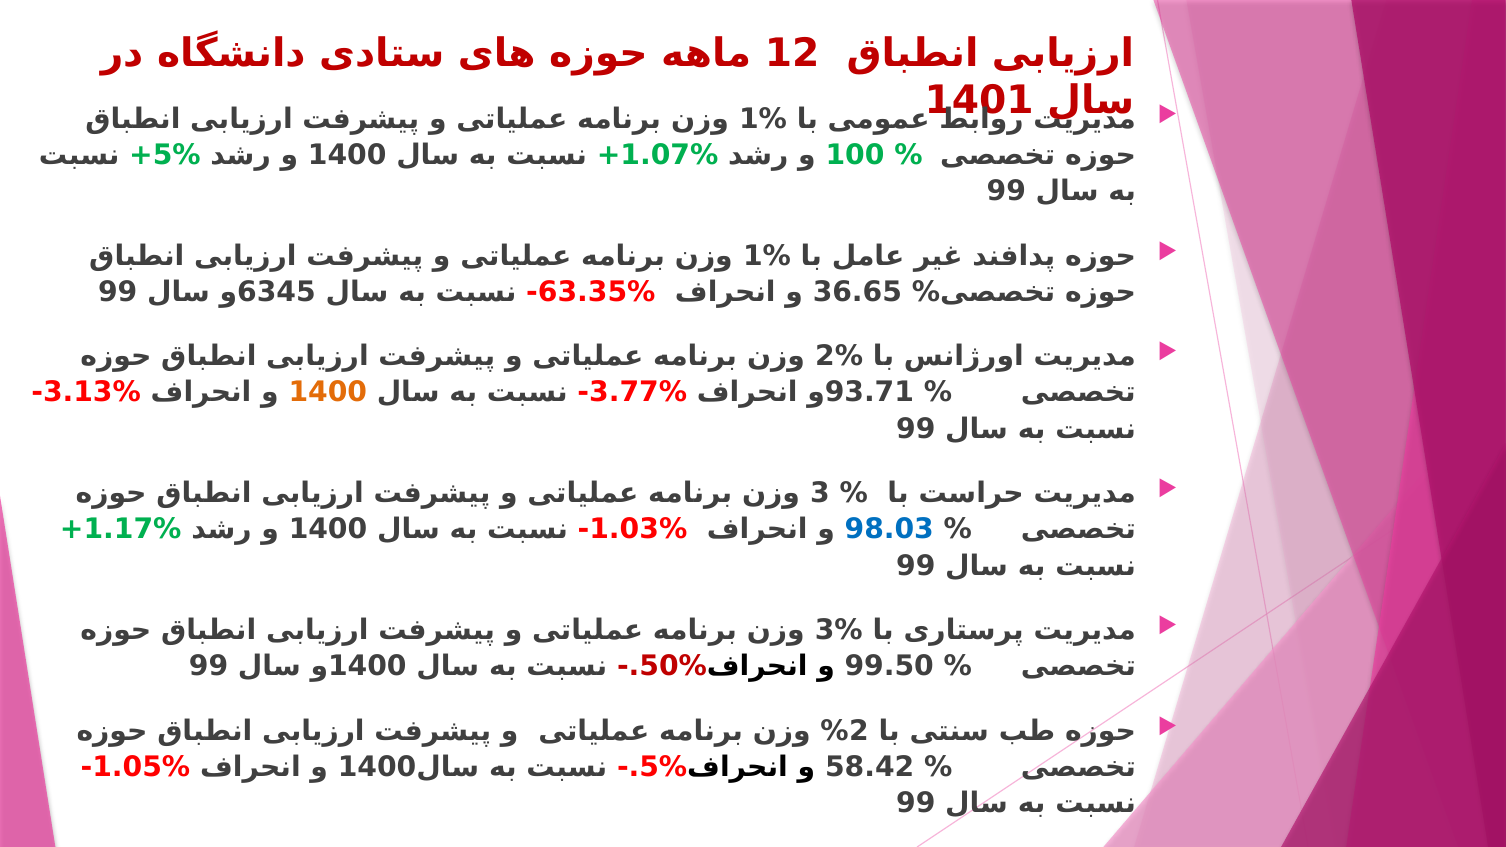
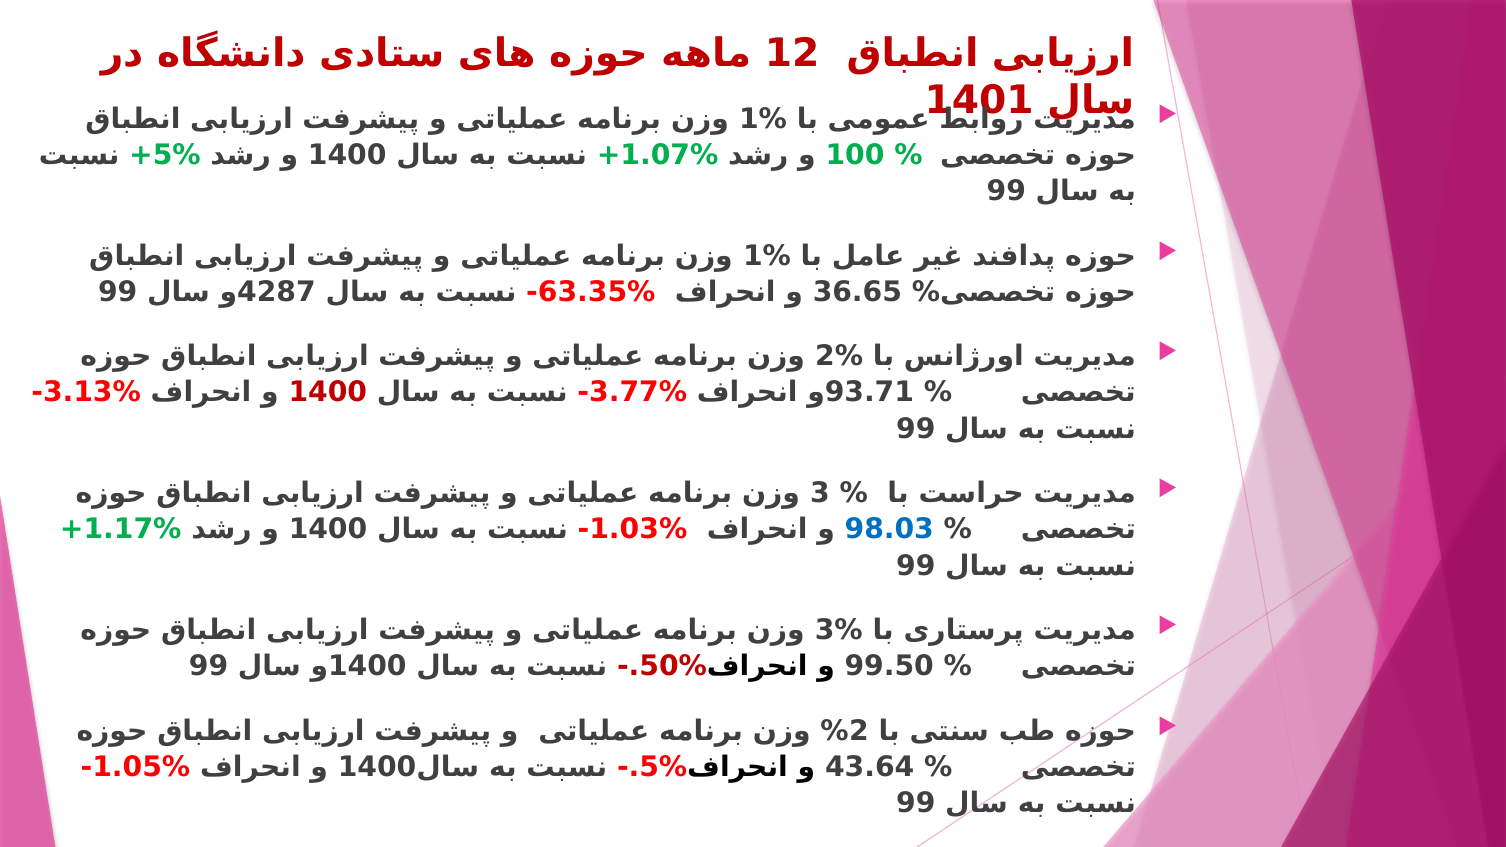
6345: 6345 -> 4287
1400 at (328, 393) colour: orange -> red
58.42: 58.42 -> 43.64
